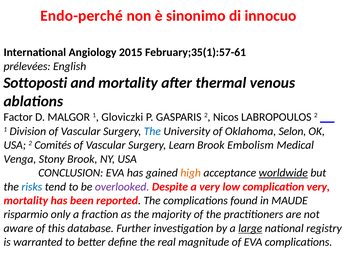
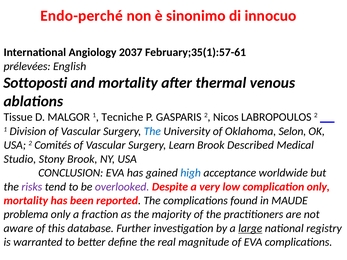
2015: 2015 -> 2037
Factor: Factor -> Tissue
Gloviczki: Gloviczki -> Tecniche
Embolism: Embolism -> Described
Venga: Venga -> Studio
high colour: orange -> blue
worldwide underline: present -> none
risks colour: blue -> purple
complication very: very -> only
risparmio: risparmio -> problema
